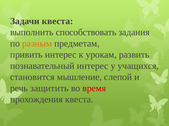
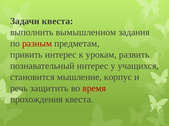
способствовать: способствовать -> вымышленном
разным colour: orange -> red
слепой: слепой -> корпус
